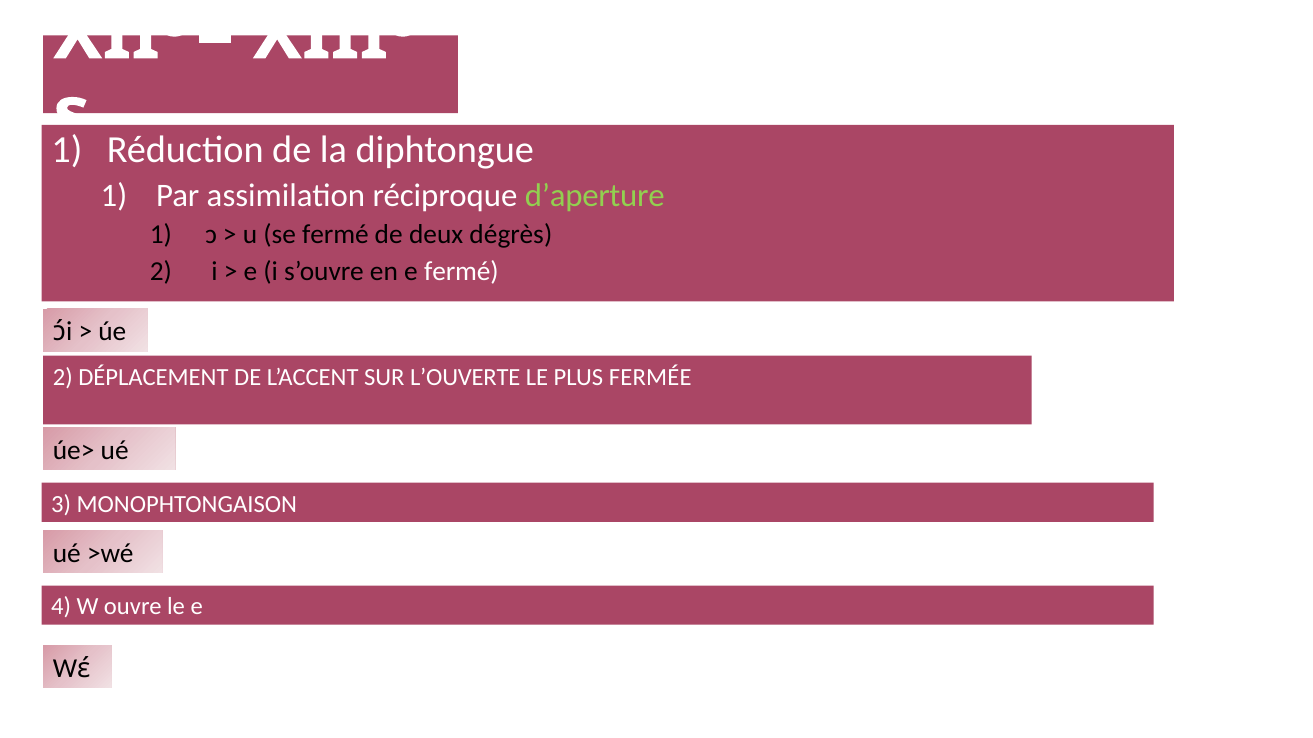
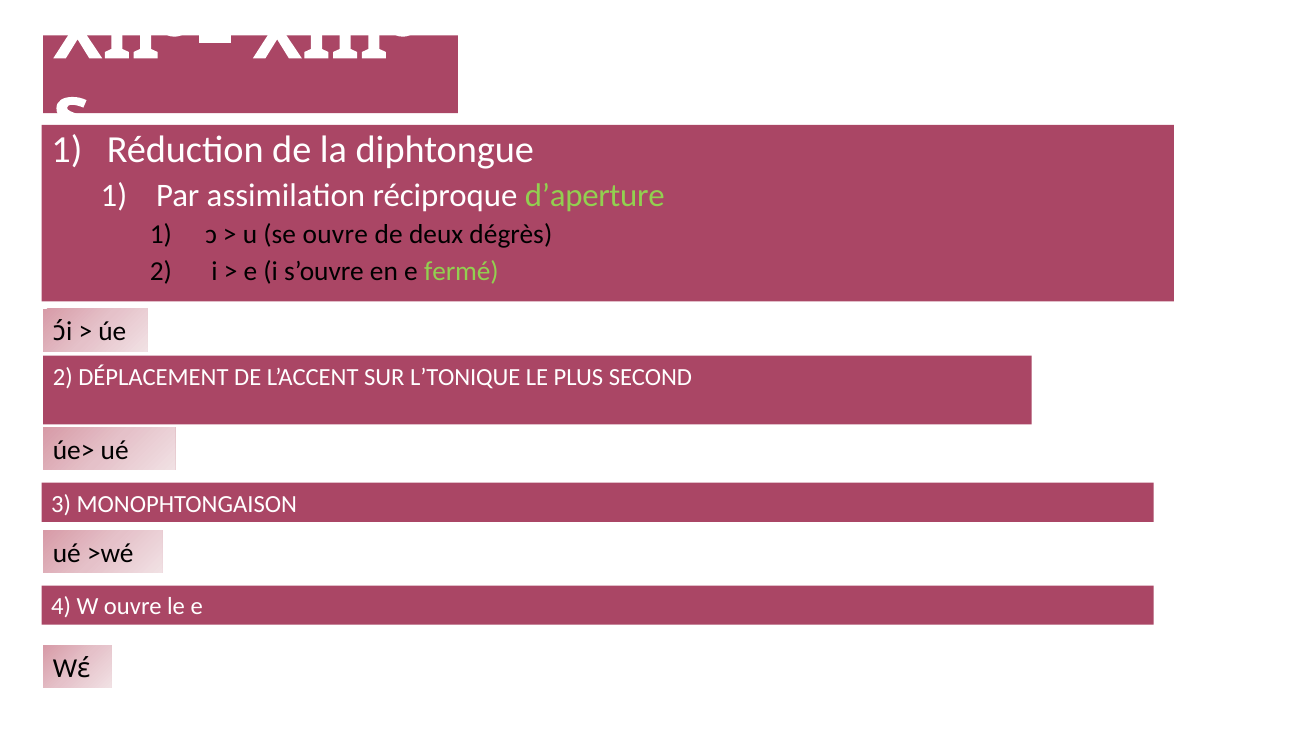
se fermé: fermé -> ouvre
fermé at (461, 271) colour: white -> light green
L’OUVERTE: L’OUVERTE -> L’TONIQUE
FERMÉE: FERMÉE -> SECOND
